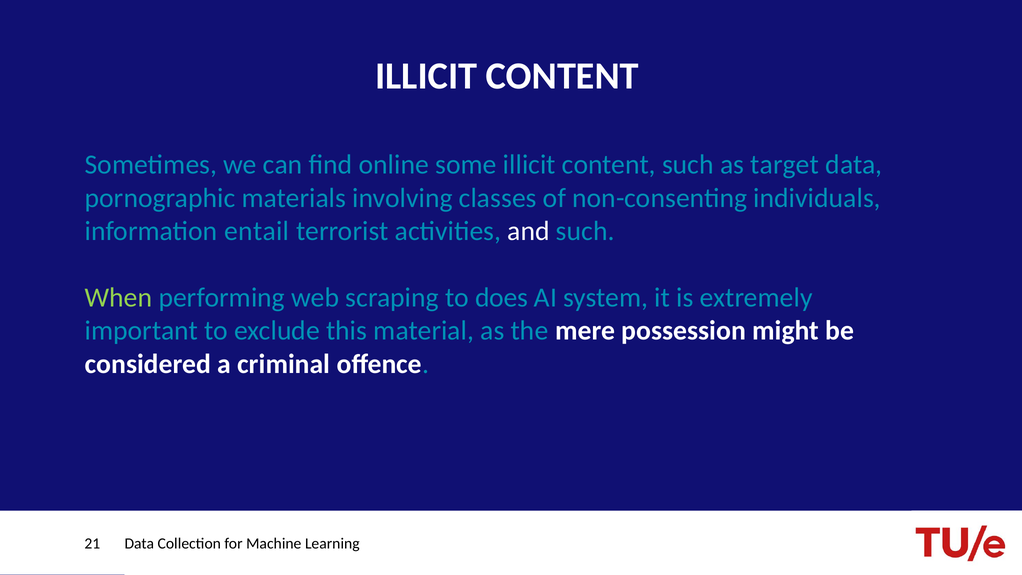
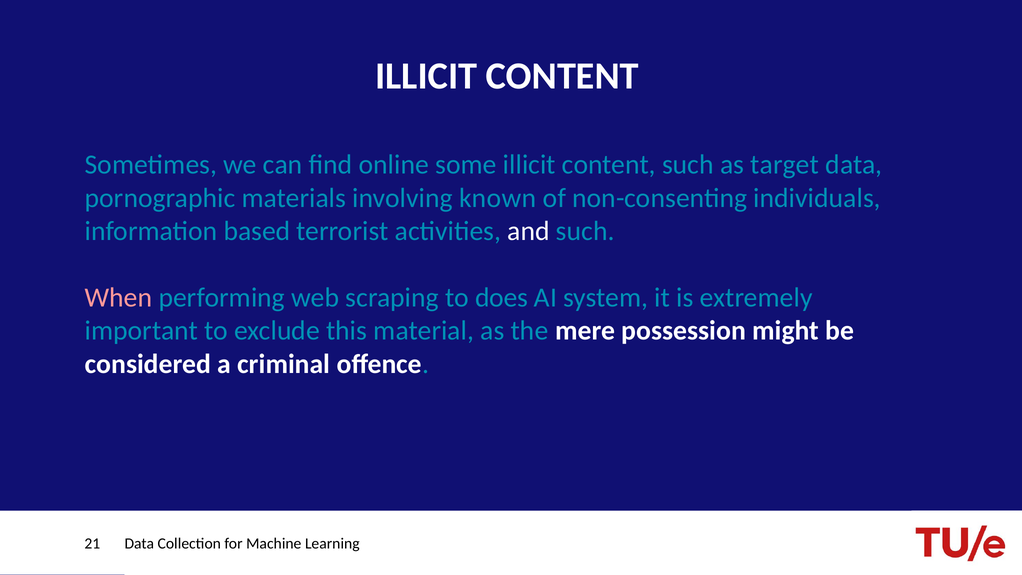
classes: classes -> known
entail: entail -> based
When colour: light green -> pink
